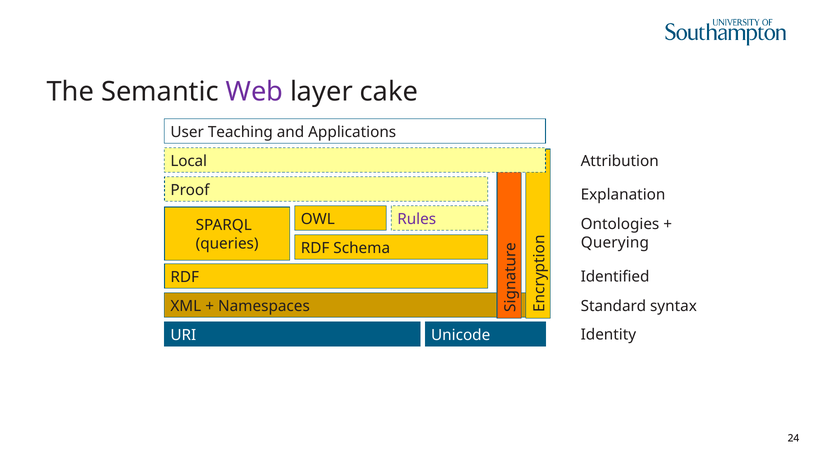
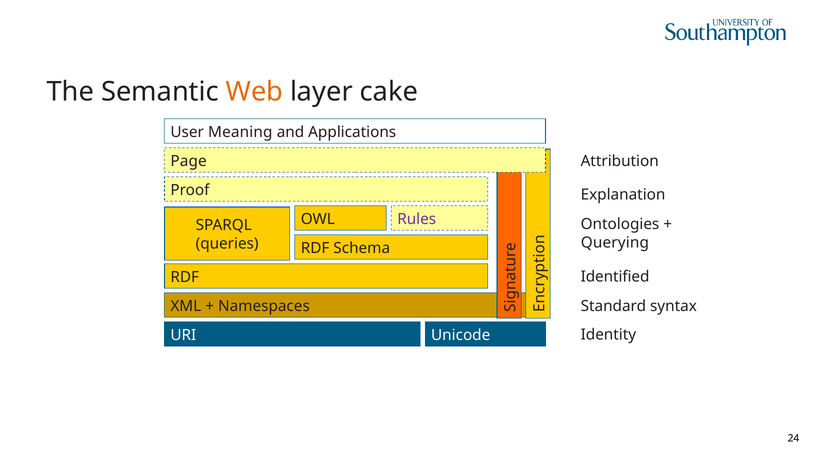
Web colour: purple -> orange
Teaching: Teaching -> Meaning
Local: Local -> Page
